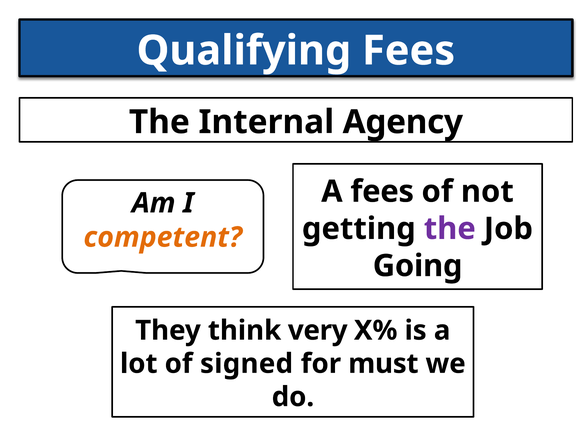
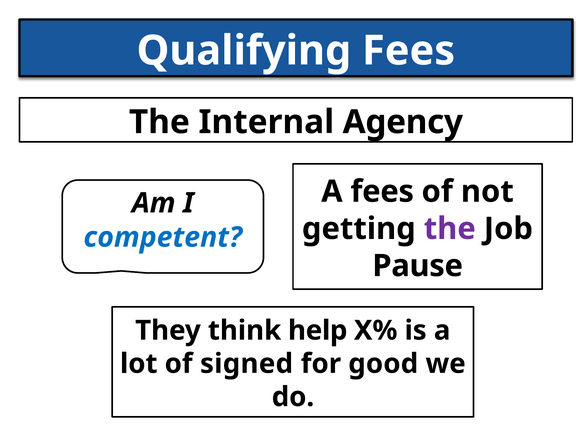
competent colour: orange -> blue
Going: Going -> Pause
very: very -> help
must: must -> good
